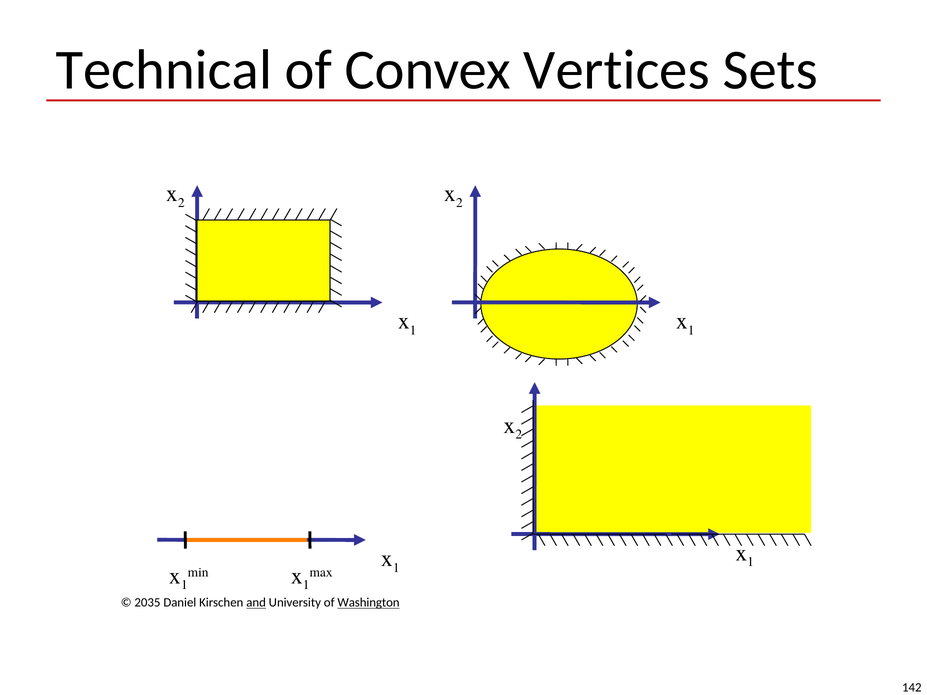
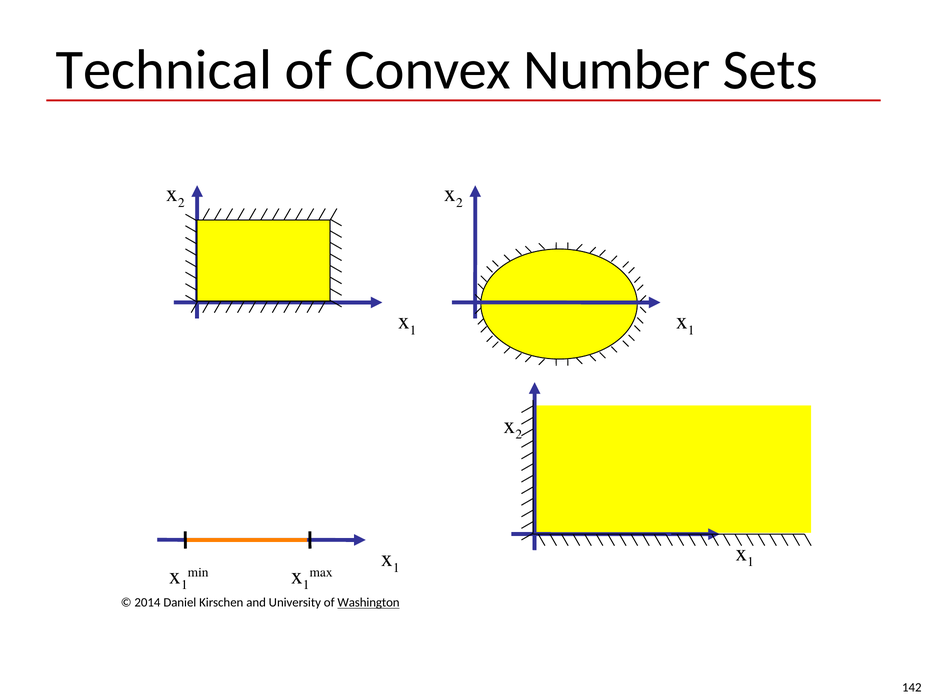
Vertices: Vertices -> Number
2035: 2035 -> 2014
and underline: present -> none
